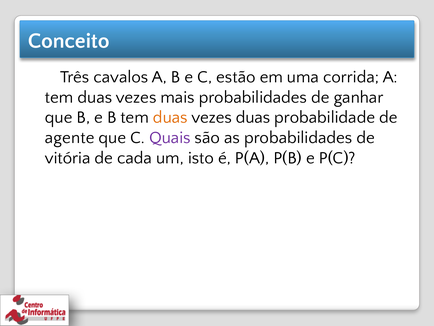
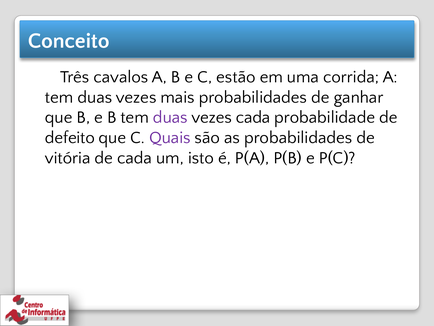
duas at (170, 117) colour: orange -> purple
vezes duas: duas -> cada
agente: agente -> defeito
